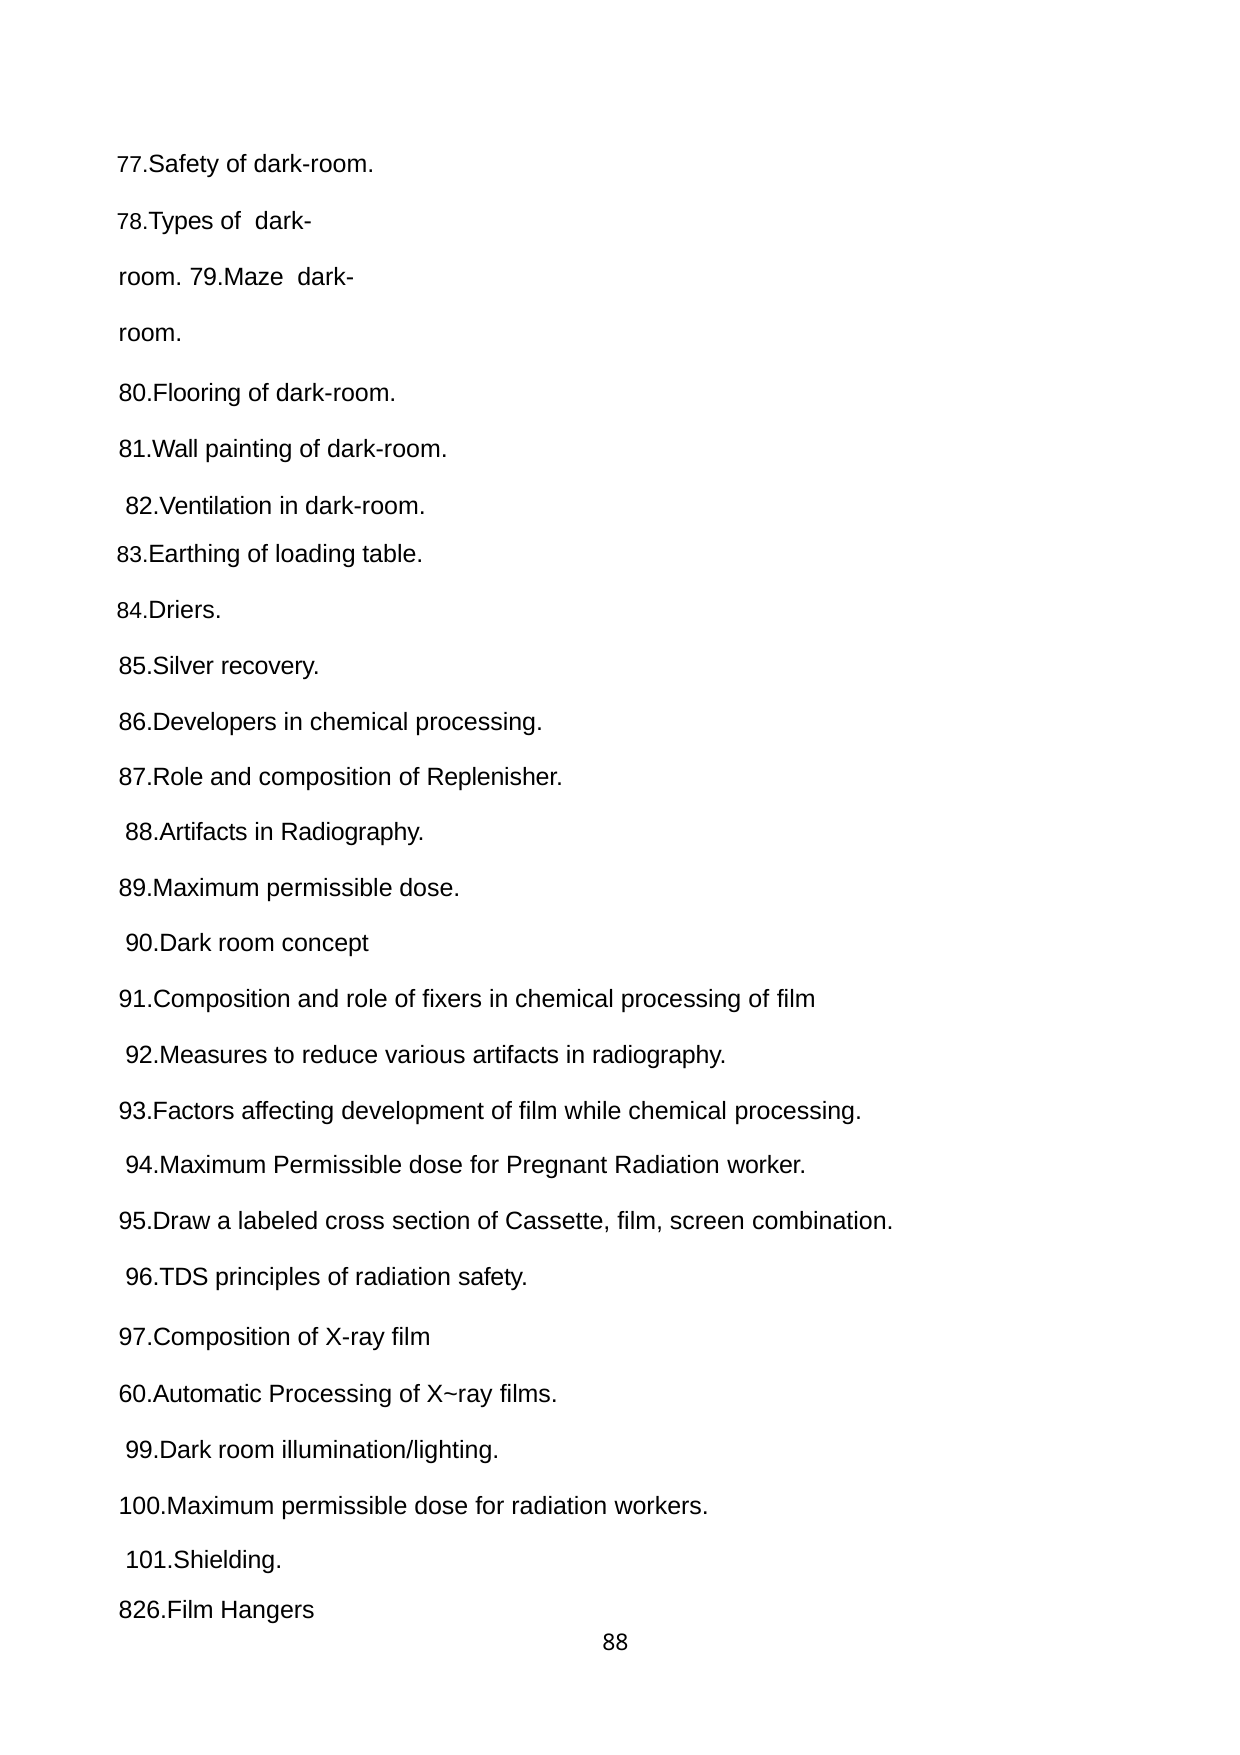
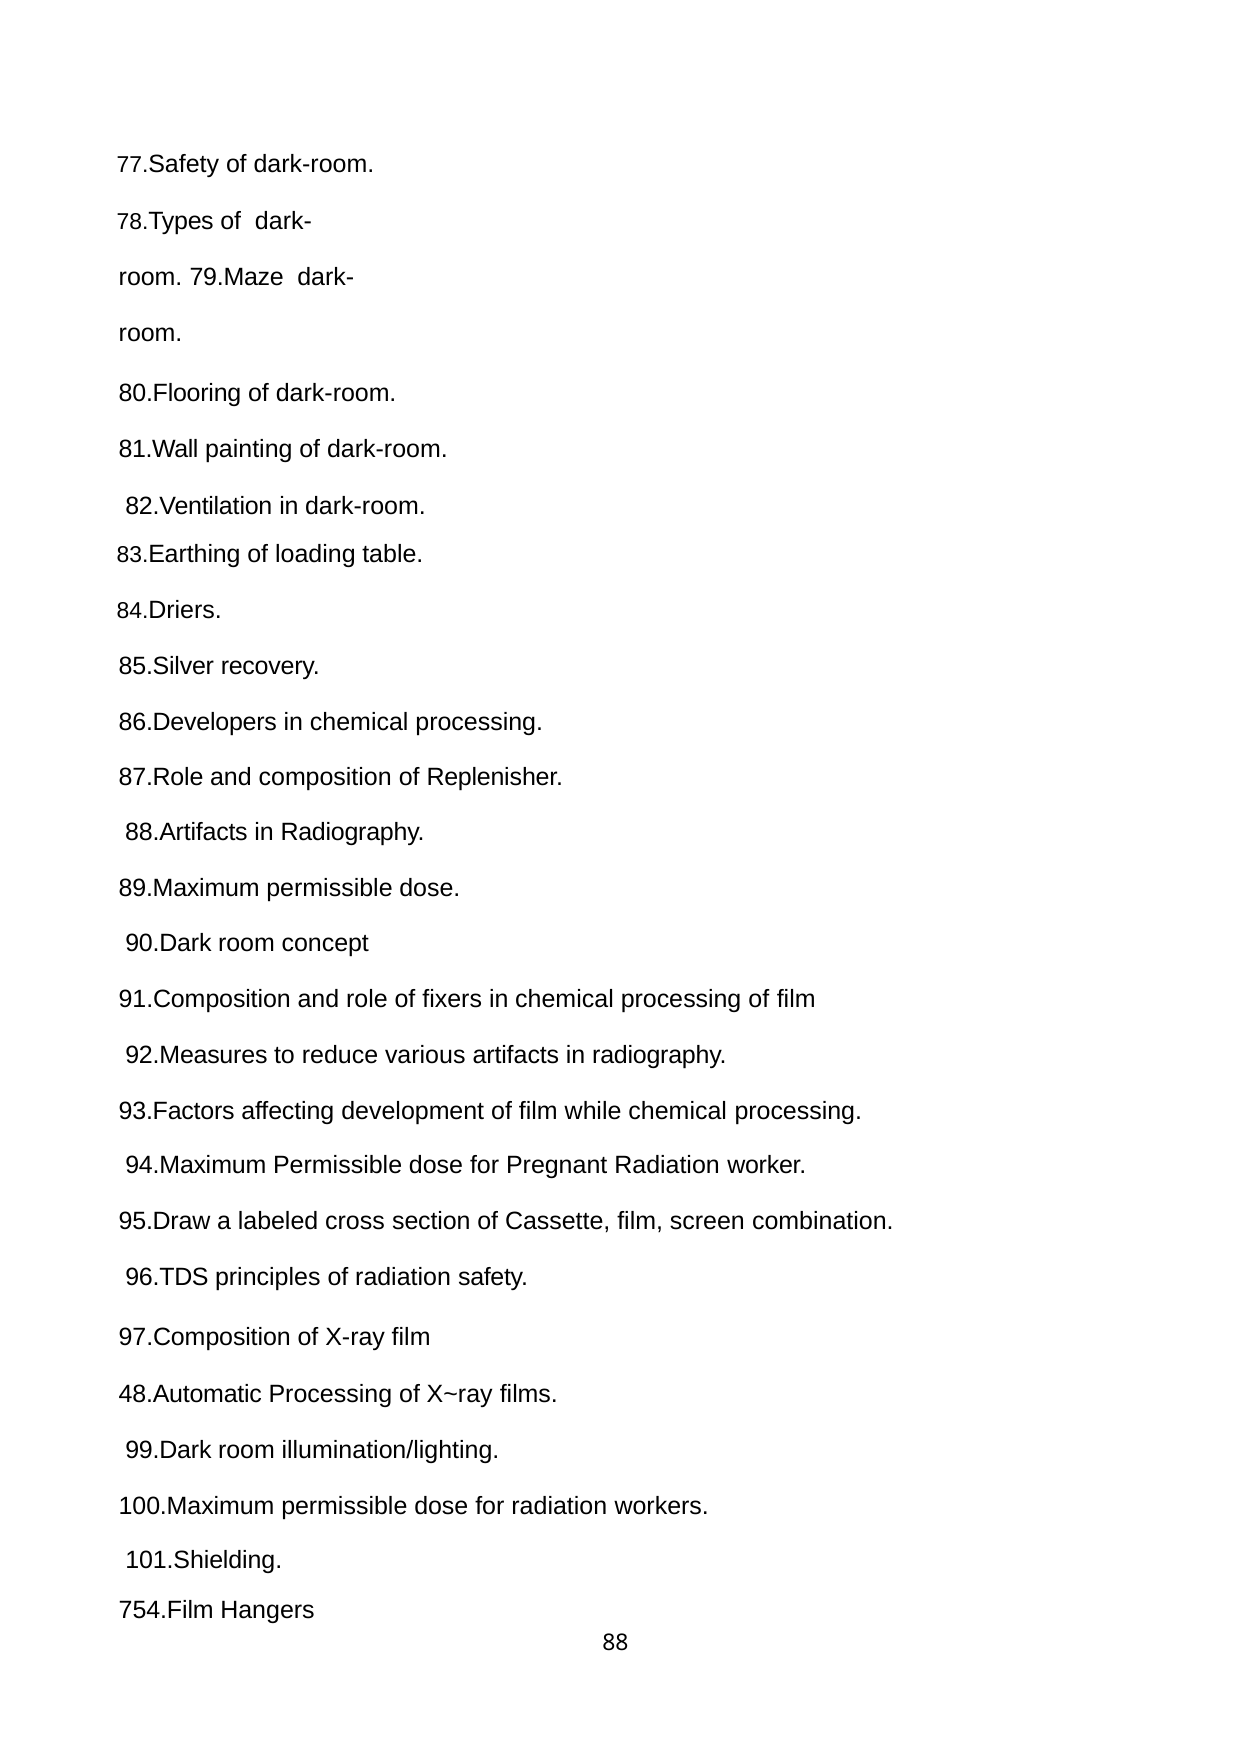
60.Automatic: 60.Automatic -> 48.Automatic
826.Film: 826.Film -> 754.Film
